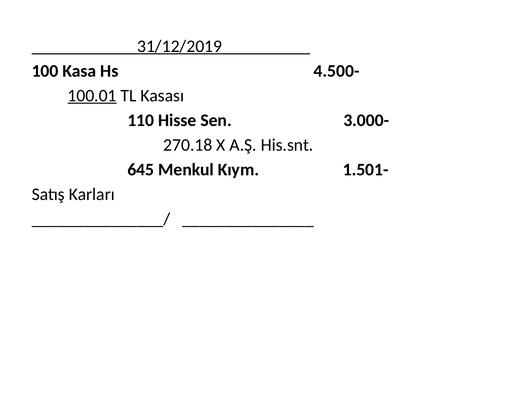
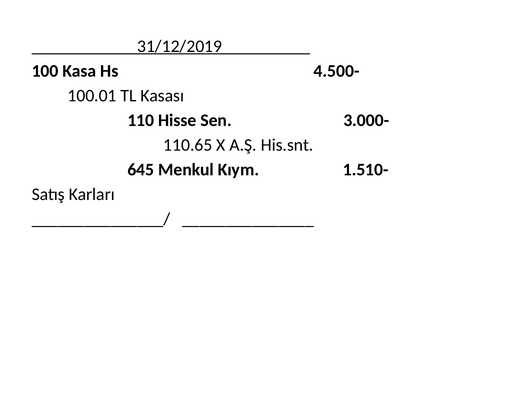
100.01 underline: present -> none
270.18: 270.18 -> 110.65
1.501-: 1.501- -> 1.510-
